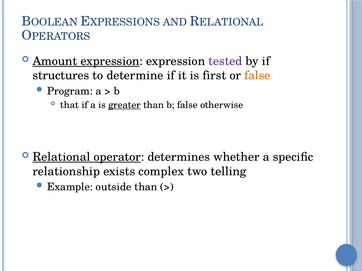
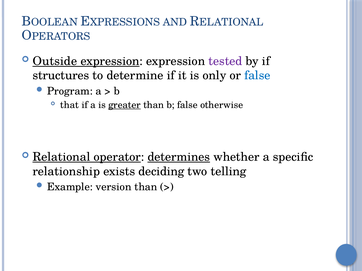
Amount: Amount -> Outside
first: first -> only
false at (257, 76) colour: orange -> blue
determines underline: none -> present
complex: complex -> deciding
outside: outside -> version
